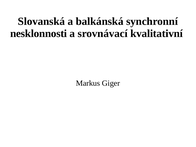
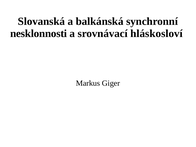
kvalitativní: kvalitativní -> hláskosloví
